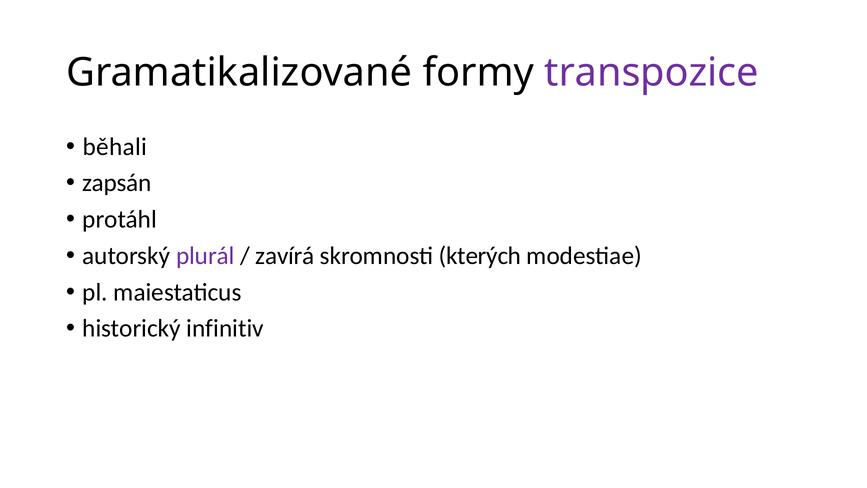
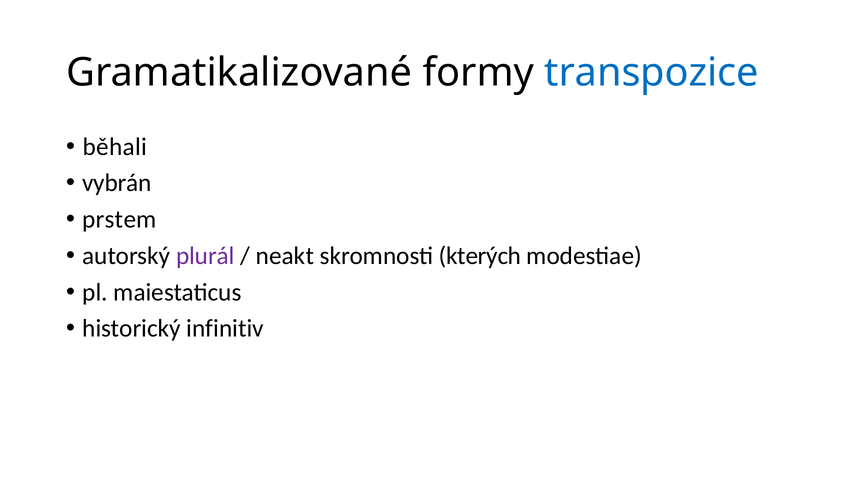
transpozice colour: purple -> blue
zapsán: zapsán -> vybrán
protáhl: protáhl -> prstem
zavírá: zavírá -> neakt
